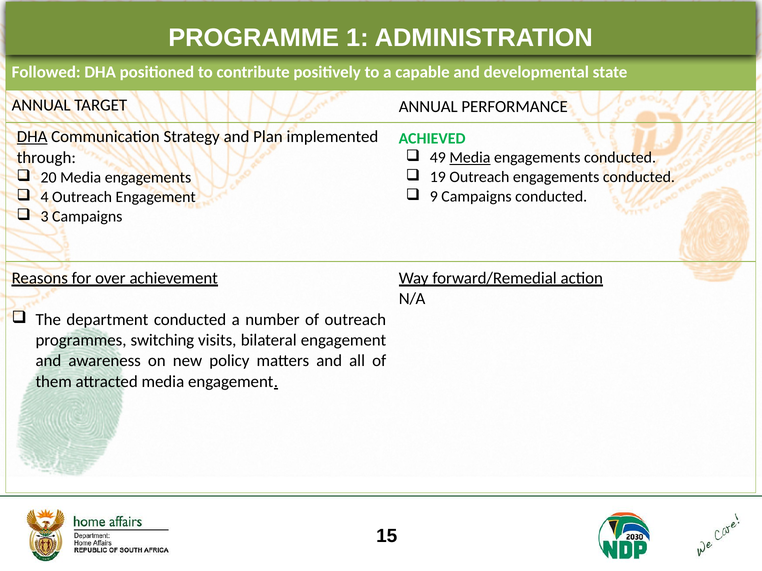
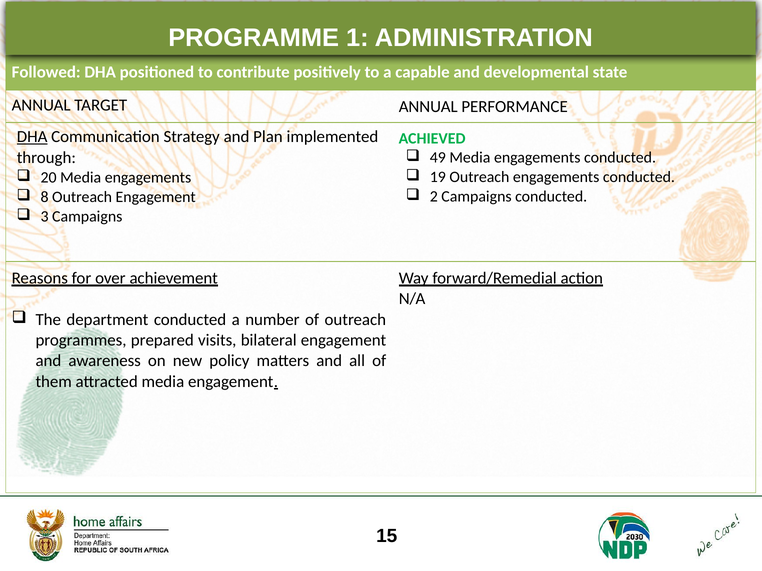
Media at (470, 158) underline: present -> none
9: 9 -> 2
4: 4 -> 8
switching: switching -> prepared
